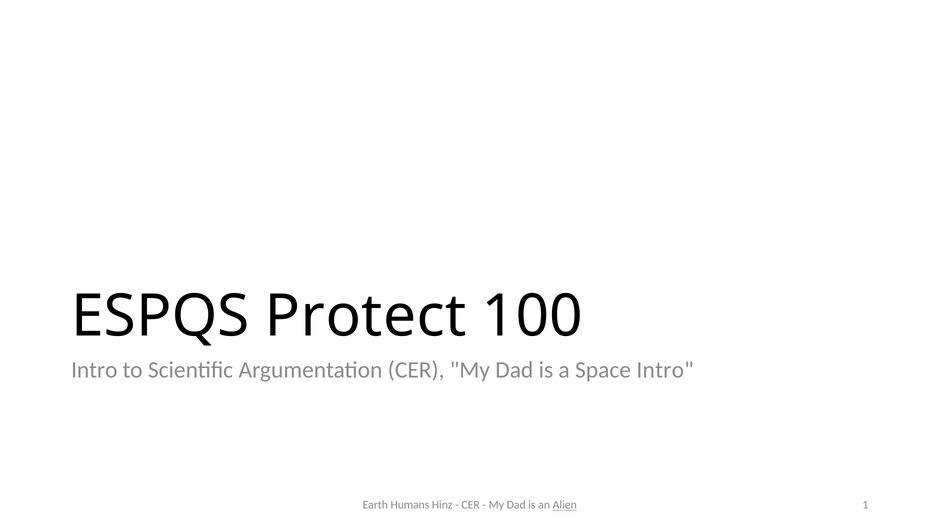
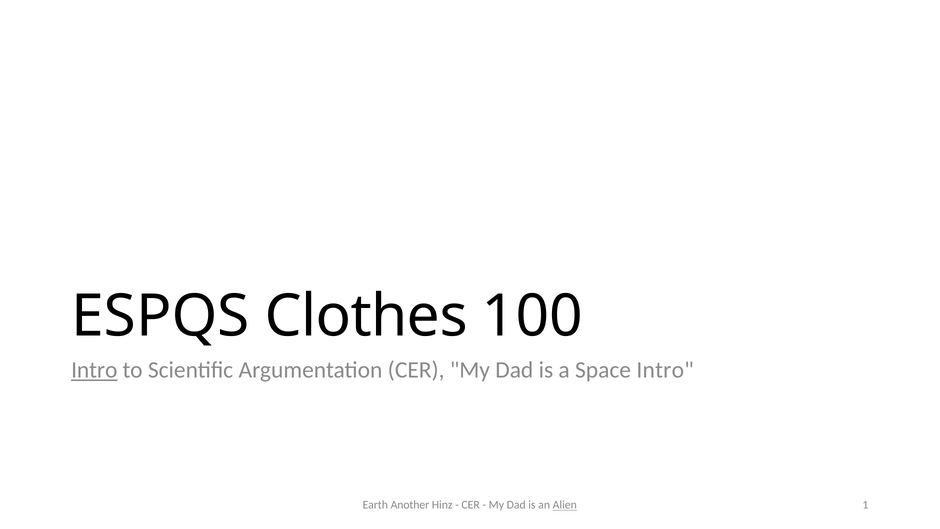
Protect: Protect -> Clothes
Intro at (94, 370) underline: none -> present
Humans: Humans -> Another
